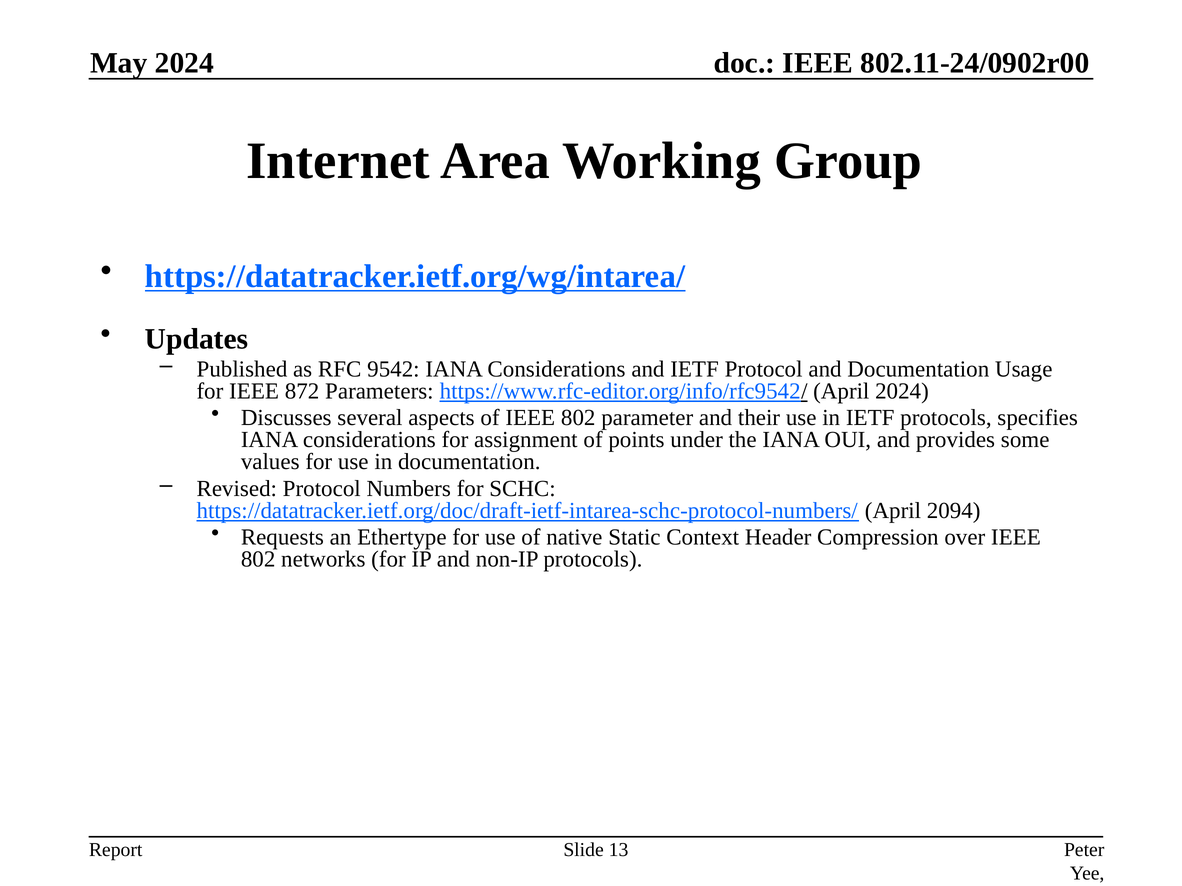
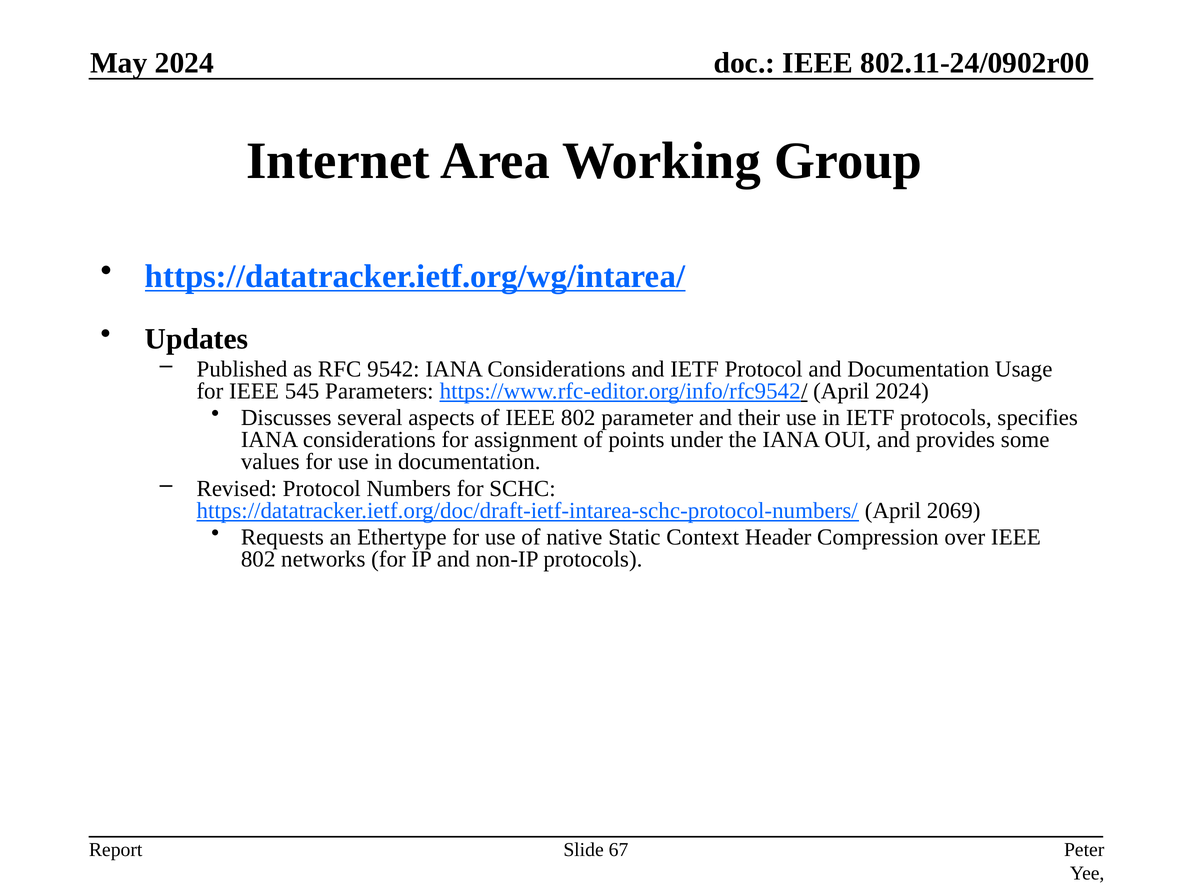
872: 872 -> 545
2094: 2094 -> 2069
13: 13 -> 67
